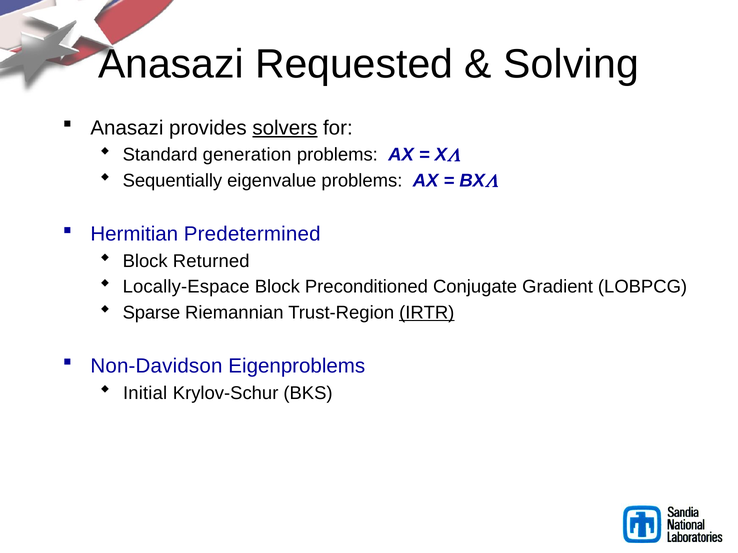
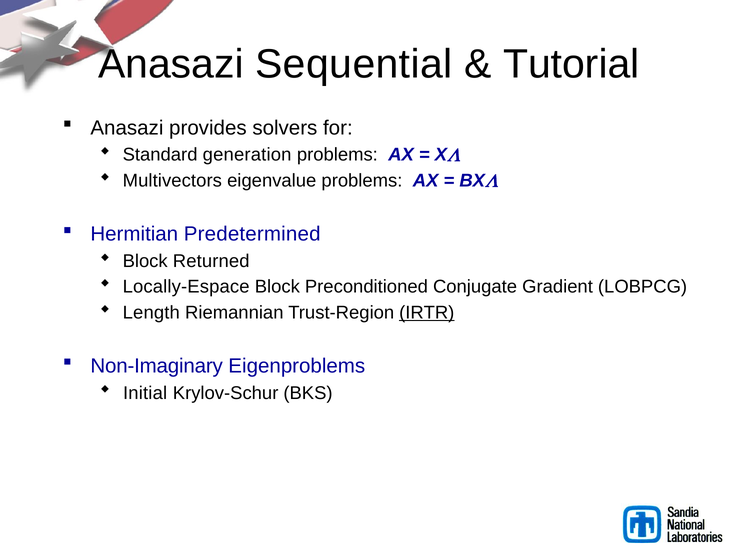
Requested: Requested -> Sequential
Solving: Solving -> Tutorial
solvers underline: present -> none
Sequentially: Sequentially -> Multivectors
Sparse: Sparse -> Length
Non-Davidson: Non-Davidson -> Non-Imaginary
